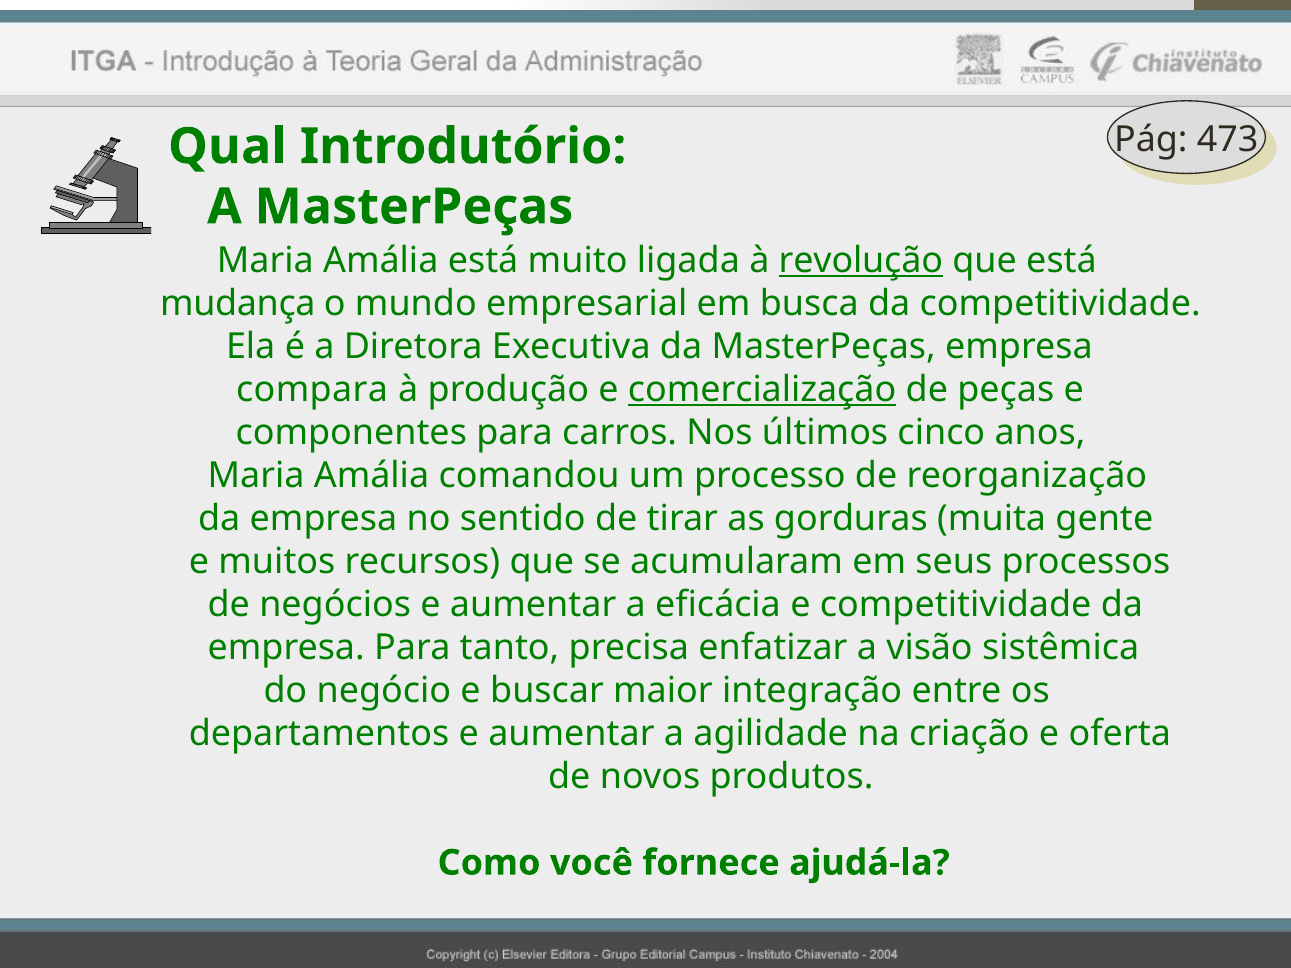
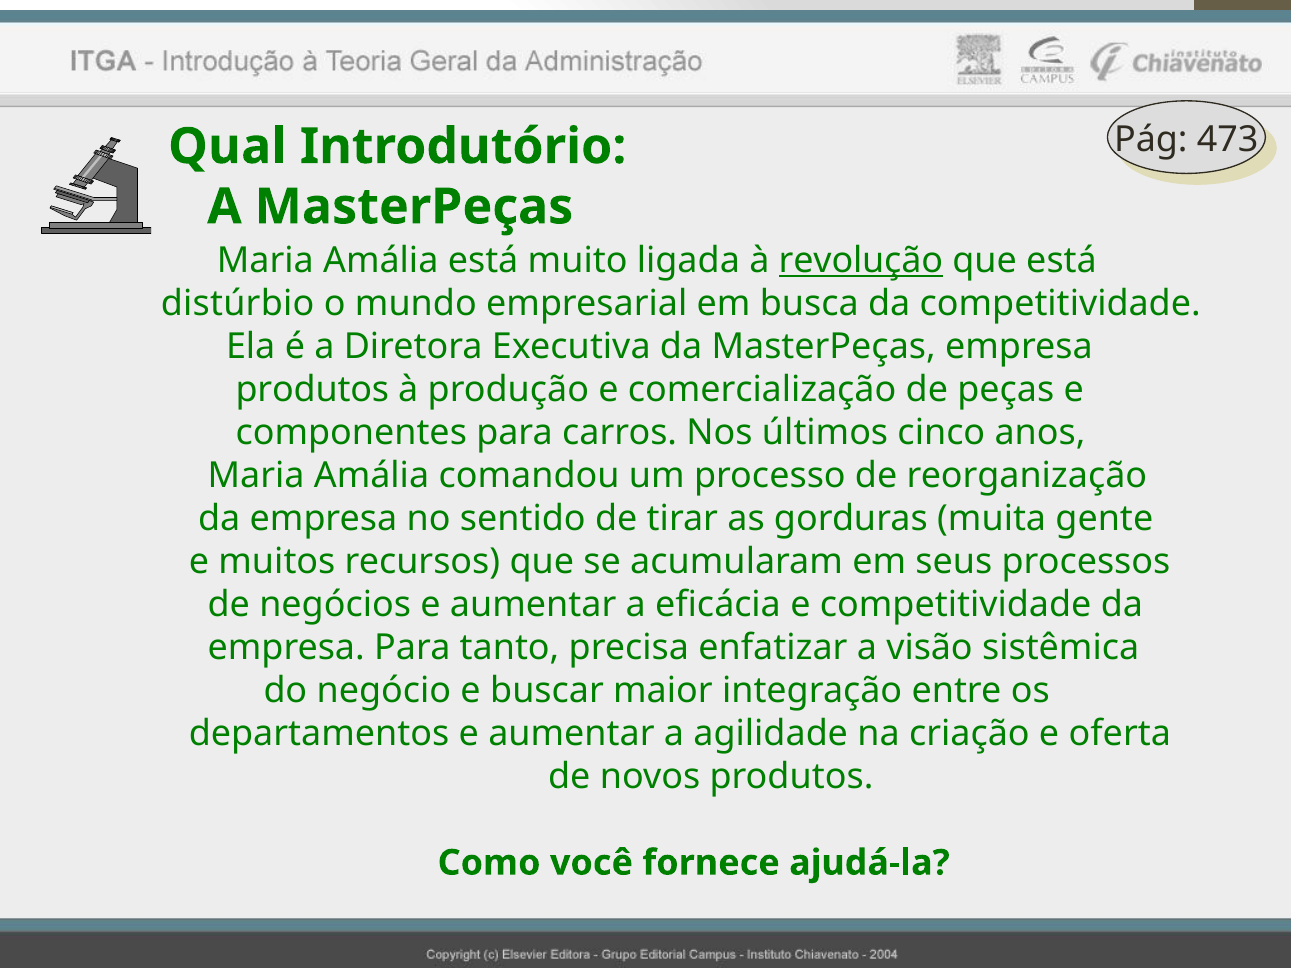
mudança: mudança -> distúrbio
compara at (312, 389): compara -> produtos
comercialização underline: present -> none
